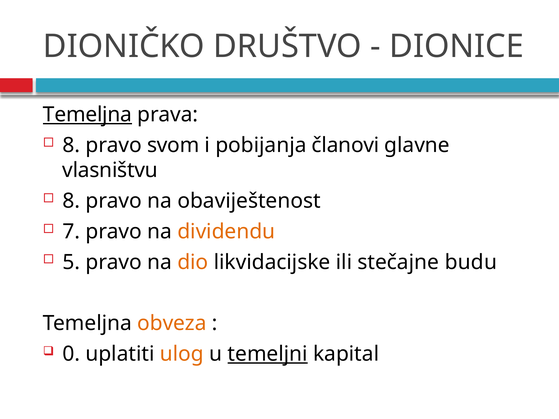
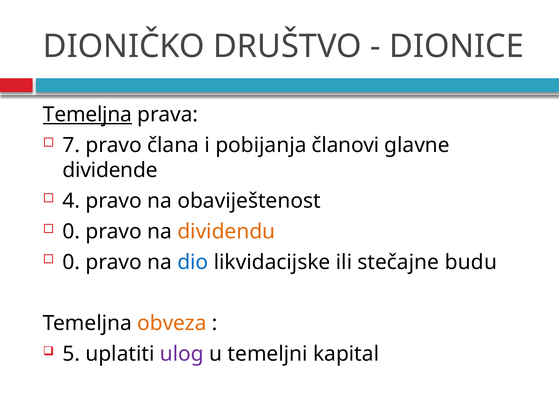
8 at (71, 145): 8 -> 7
svom: svom -> člana
vlasništvu: vlasništvu -> dividende
8 at (71, 201): 8 -> 4
7 at (71, 232): 7 -> 0
5 at (71, 262): 5 -> 0
dio colour: orange -> blue
0: 0 -> 5
ulog colour: orange -> purple
temeljni underline: present -> none
